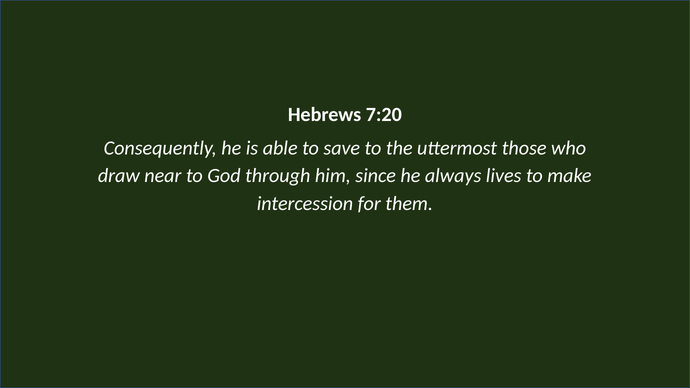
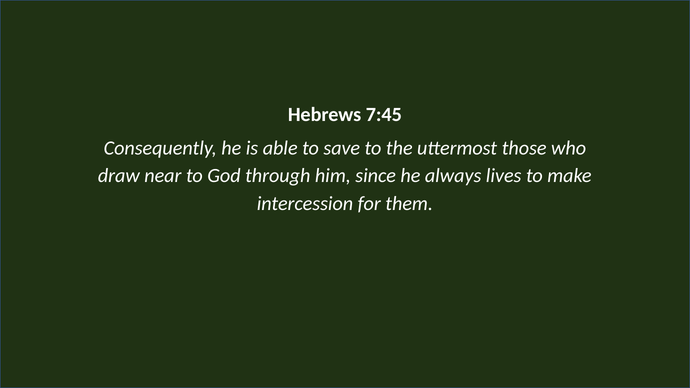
7:20: 7:20 -> 7:45
